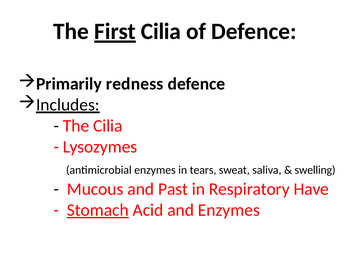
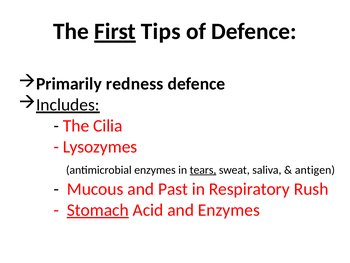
Cilia at (161, 31): Cilia -> Tips
tears underline: none -> present
swelling: swelling -> antigen
Have: Have -> Rush
